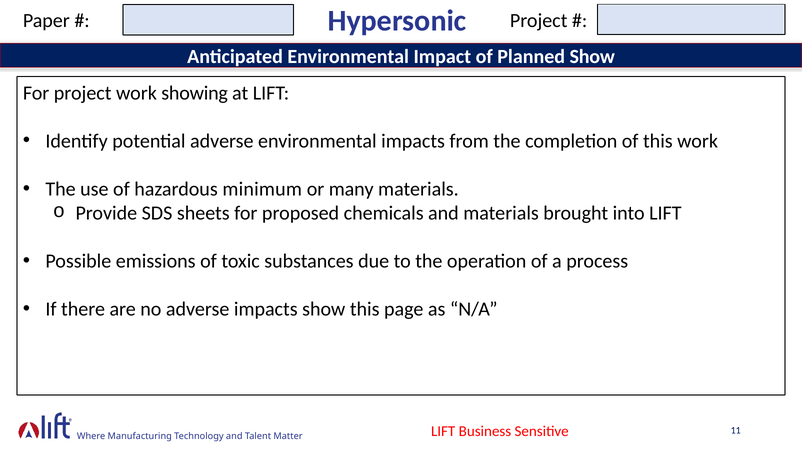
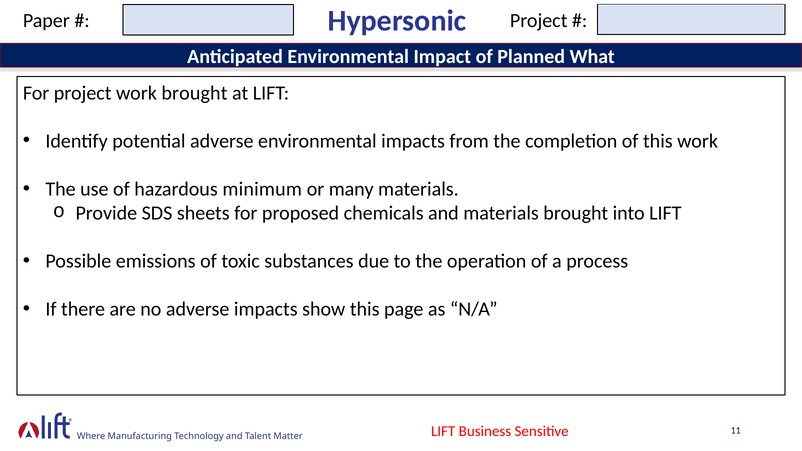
Planned Show: Show -> What
work showing: showing -> brought
